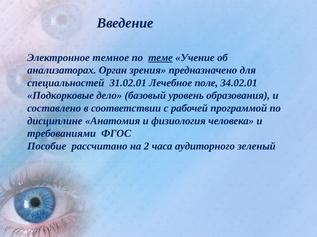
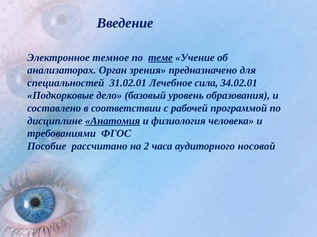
поле: поле -> сила
Анатомия underline: none -> present
зеленый: зеленый -> носовой
